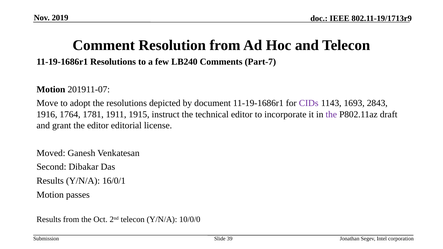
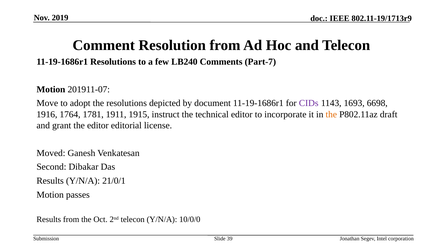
2843: 2843 -> 6698
the at (331, 114) colour: purple -> orange
16/0/1: 16/0/1 -> 21/0/1
